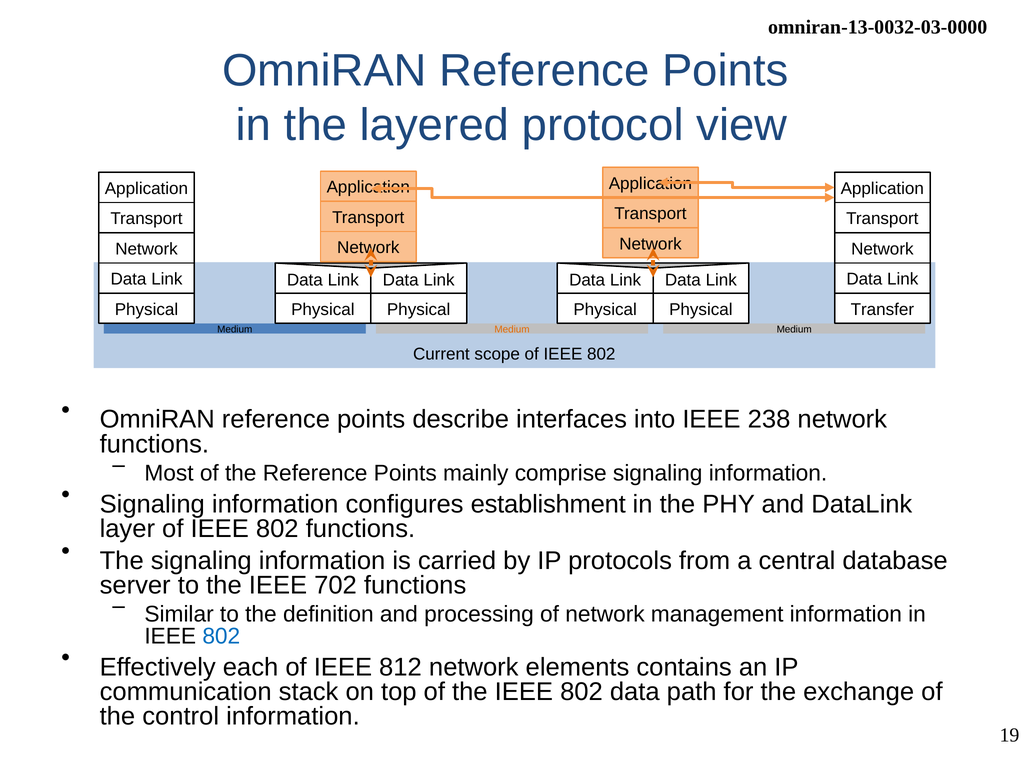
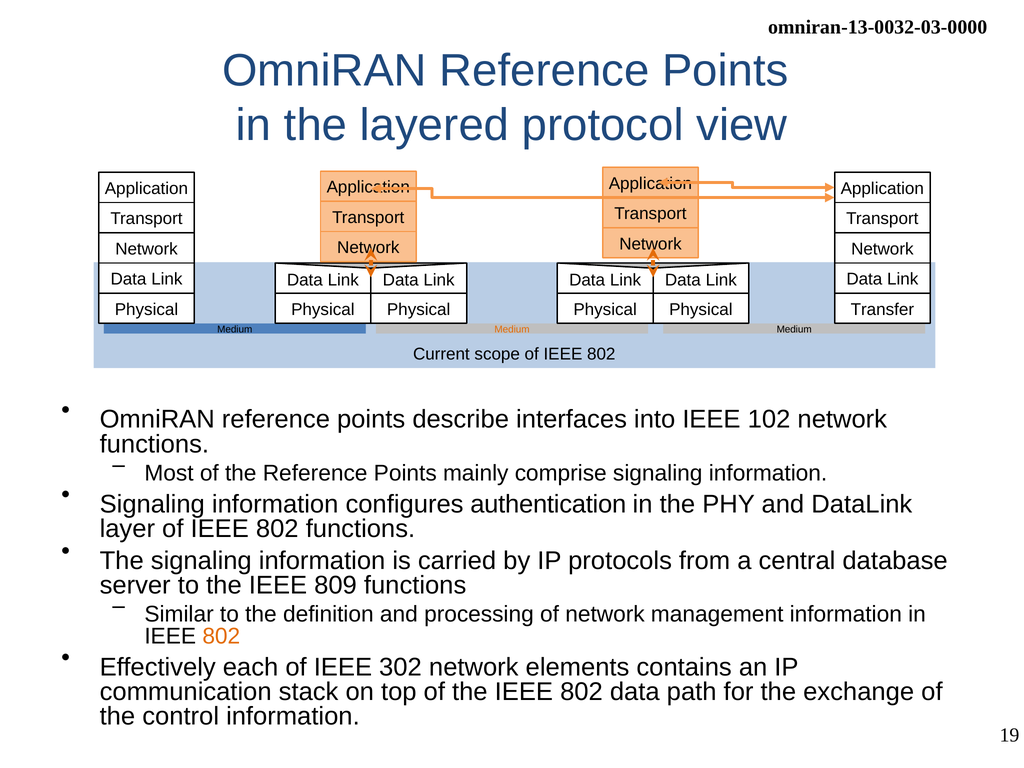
238: 238 -> 102
establishment: establishment -> authentication
702: 702 -> 809
802 at (221, 636) colour: blue -> orange
812: 812 -> 302
